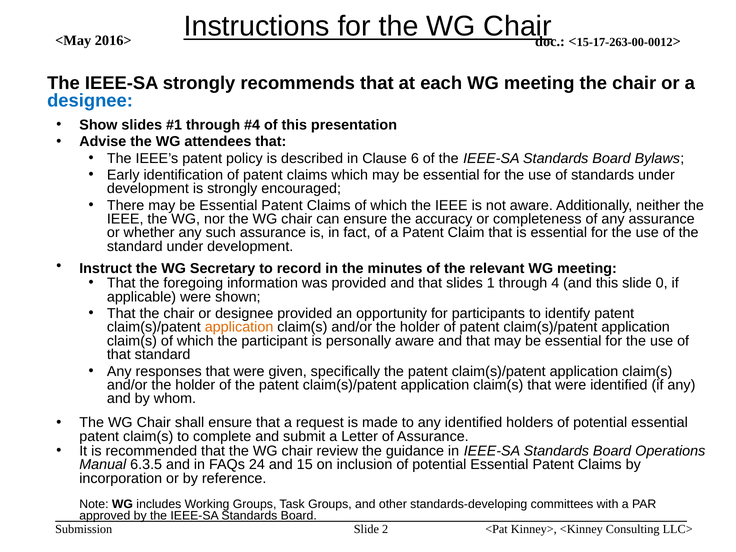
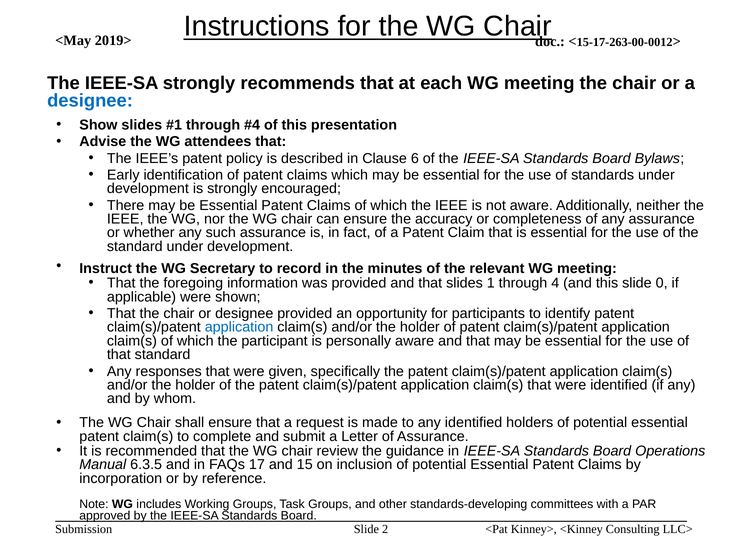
2016>: 2016> -> 2019>
application at (239, 327) colour: orange -> blue
24: 24 -> 17
